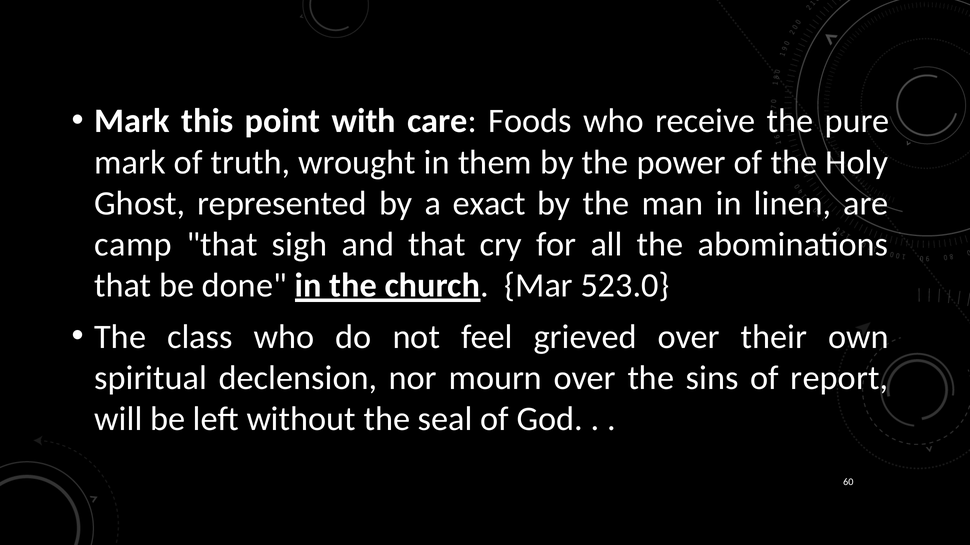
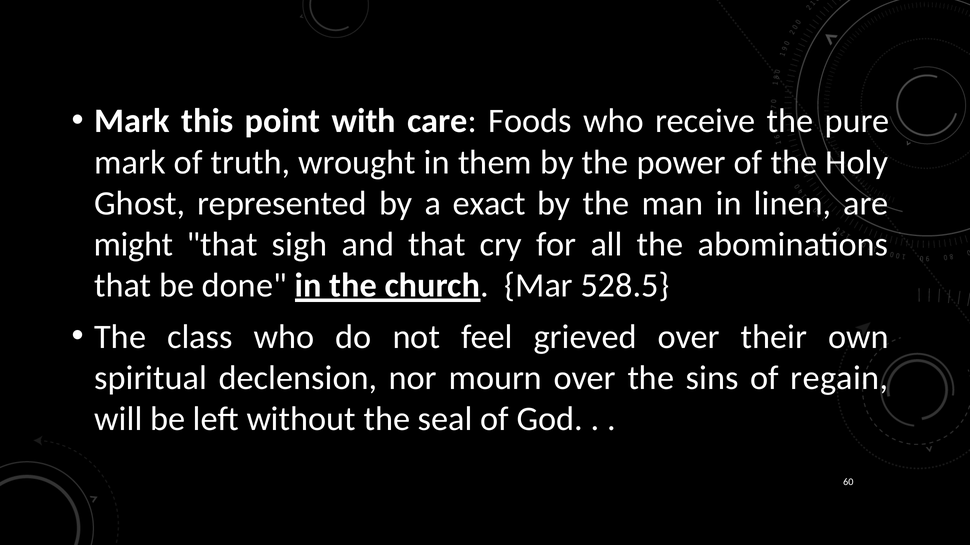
camp: camp -> might
523.0: 523.0 -> 528.5
report: report -> regain
